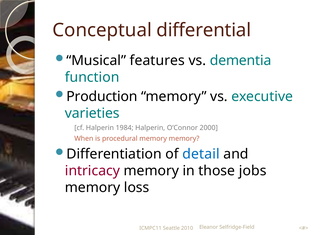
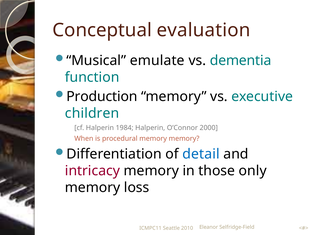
differential: differential -> evaluation
features: features -> emulate
varieties: varieties -> children
jobs: jobs -> only
